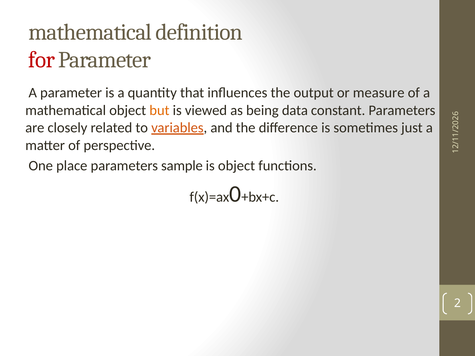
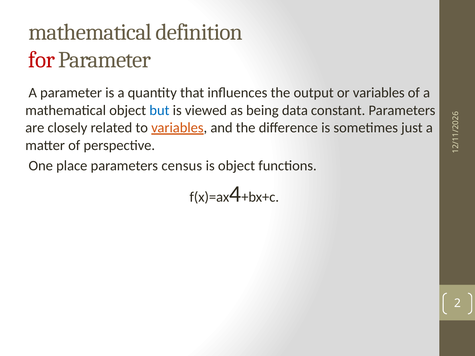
or measure: measure -> variables
but colour: orange -> blue
sample: sample -> census
0 at (235, 194): 0 -> 4
